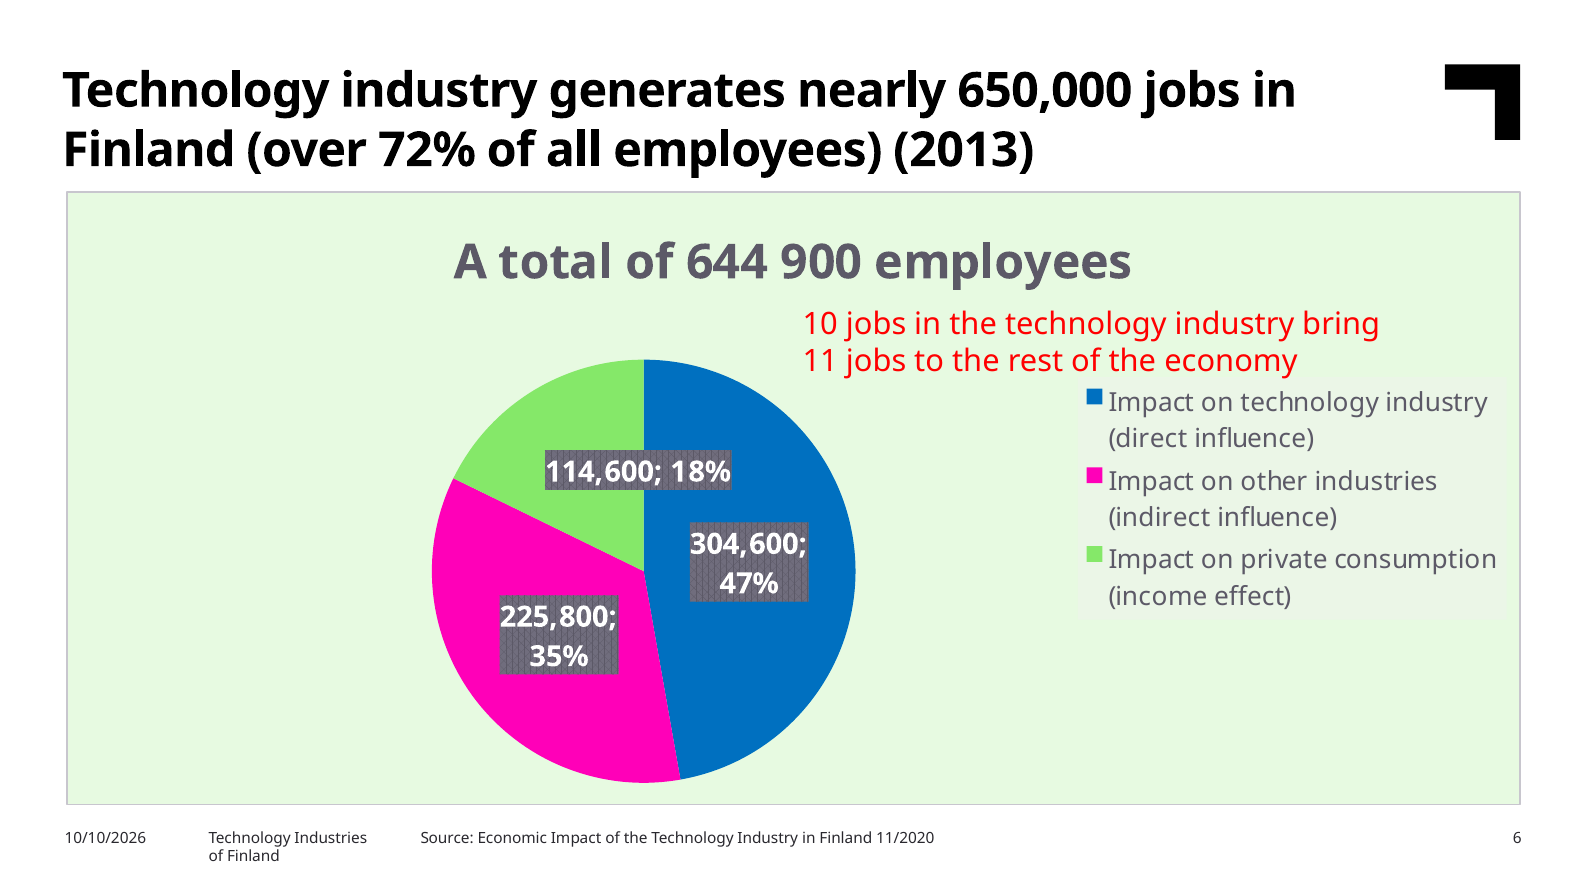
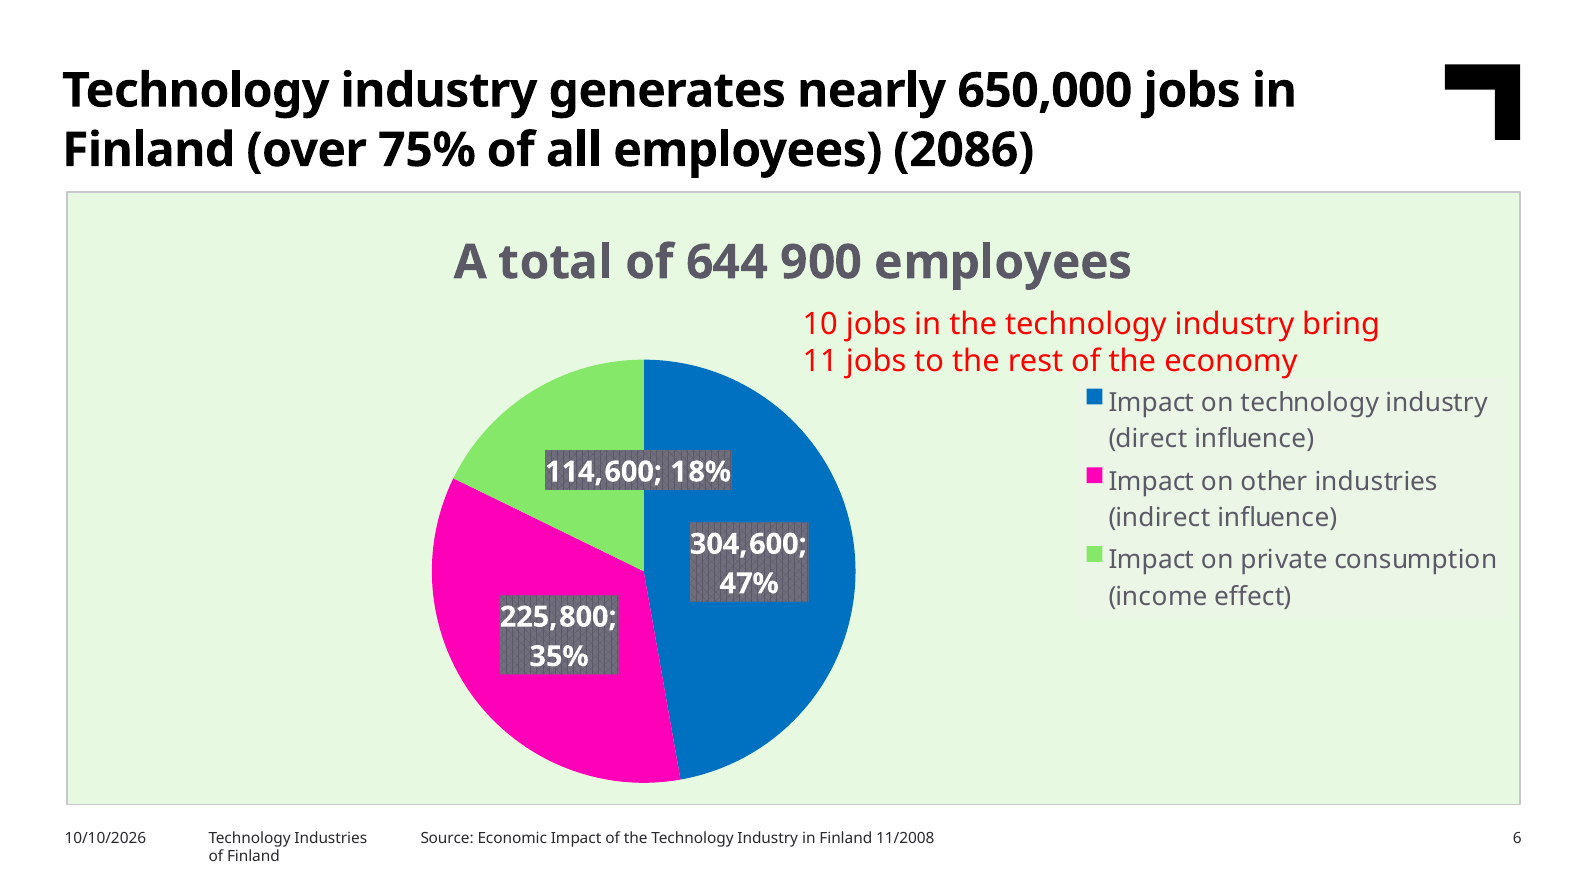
72%: 72% -> 75%
2013: 2013 -> 2086
11/2020: 11/2020 -> 11/2008
